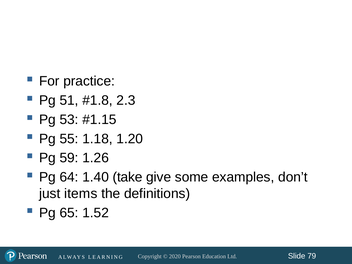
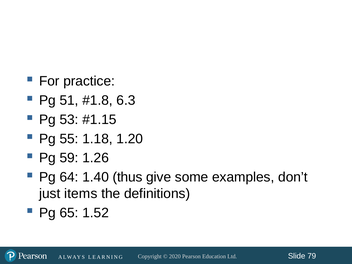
2.3: 2.3 -> 6.3
take: take -> thus
